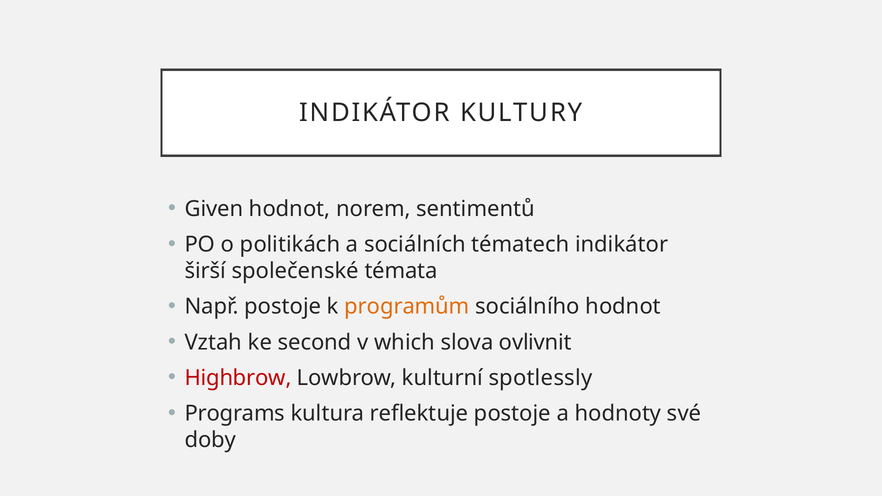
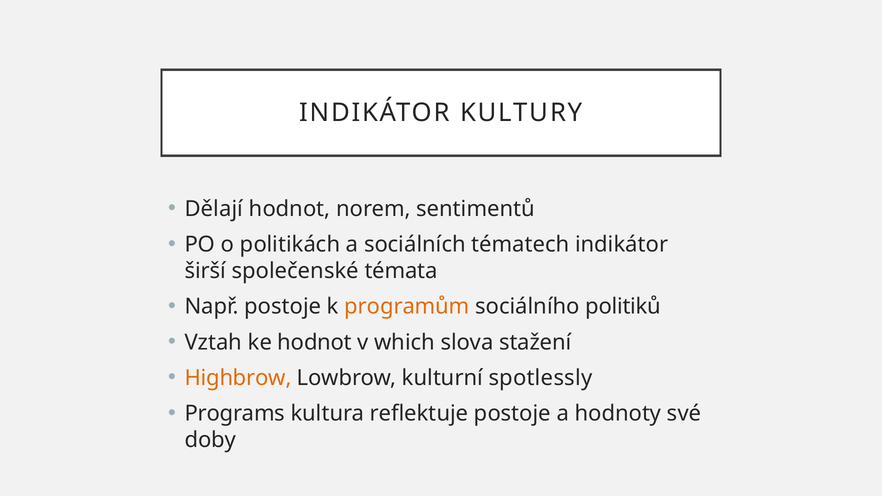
Given: Given -> Dělají
sociálního hodnot: hodnot -> politiků
ke second: second -> hodnot
ovlivnit: ovlivnit -> stažení
Highbrow colour: red -> orange
